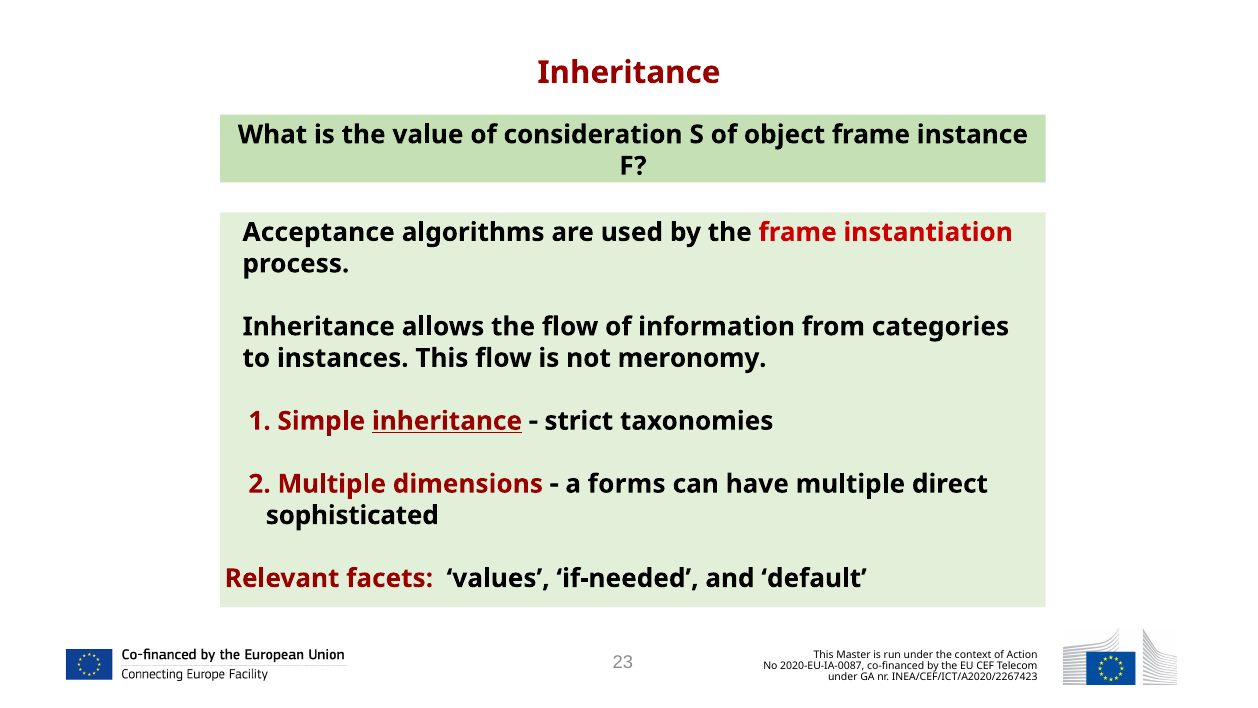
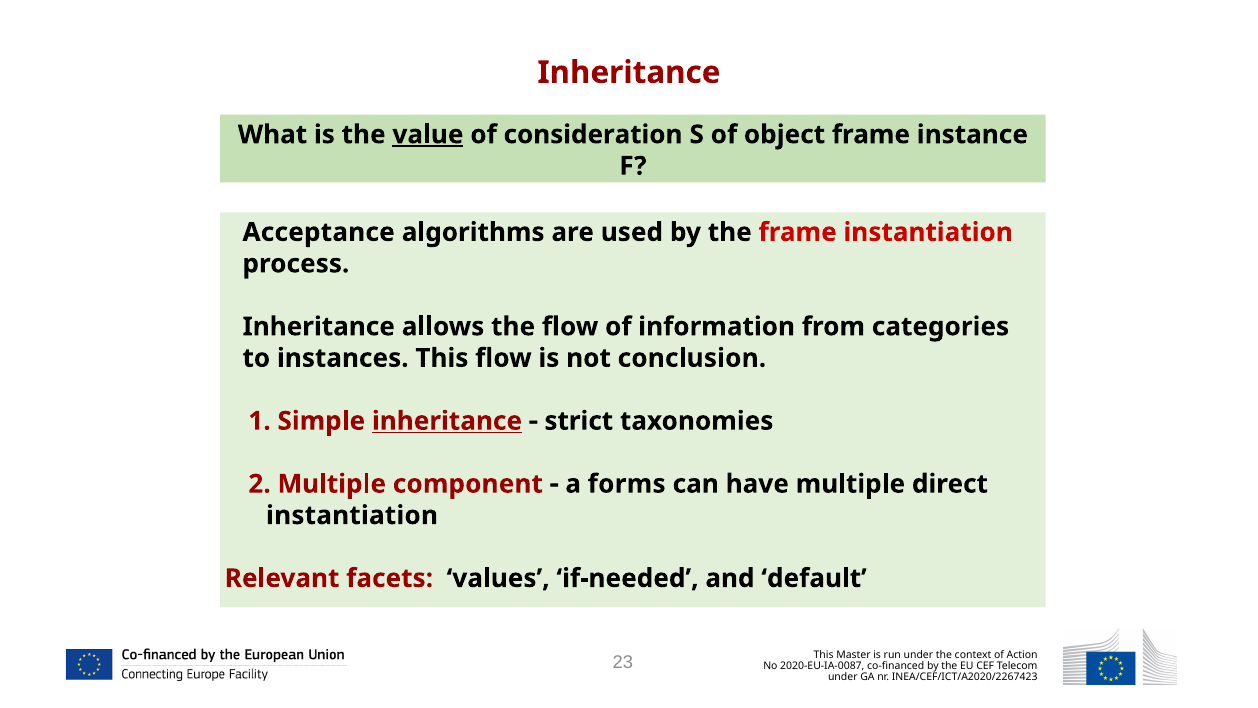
value underline: none -> present
meronomy: meronomy -> conclusion
dimensions: dimensions -> component
sophisticated at (352, 515): sophisticated -> instantiation
